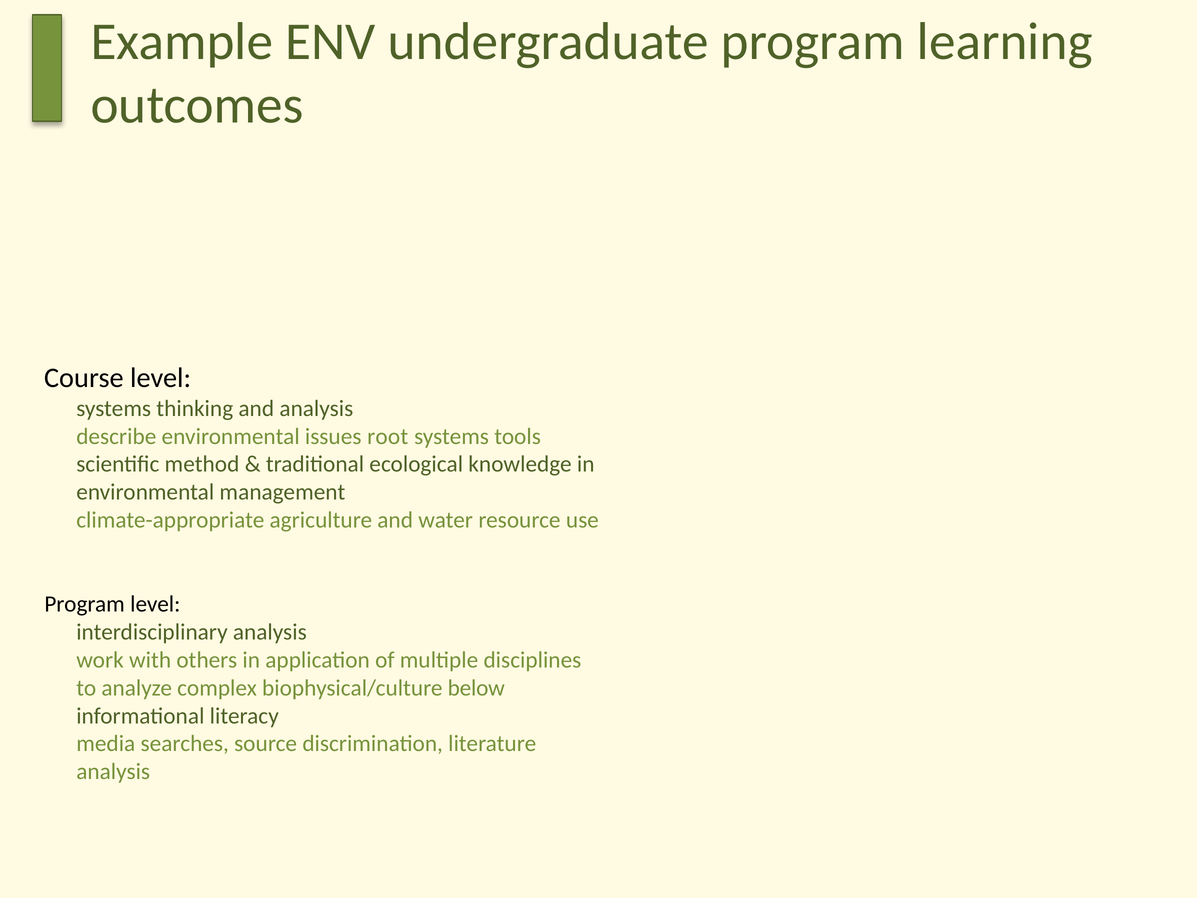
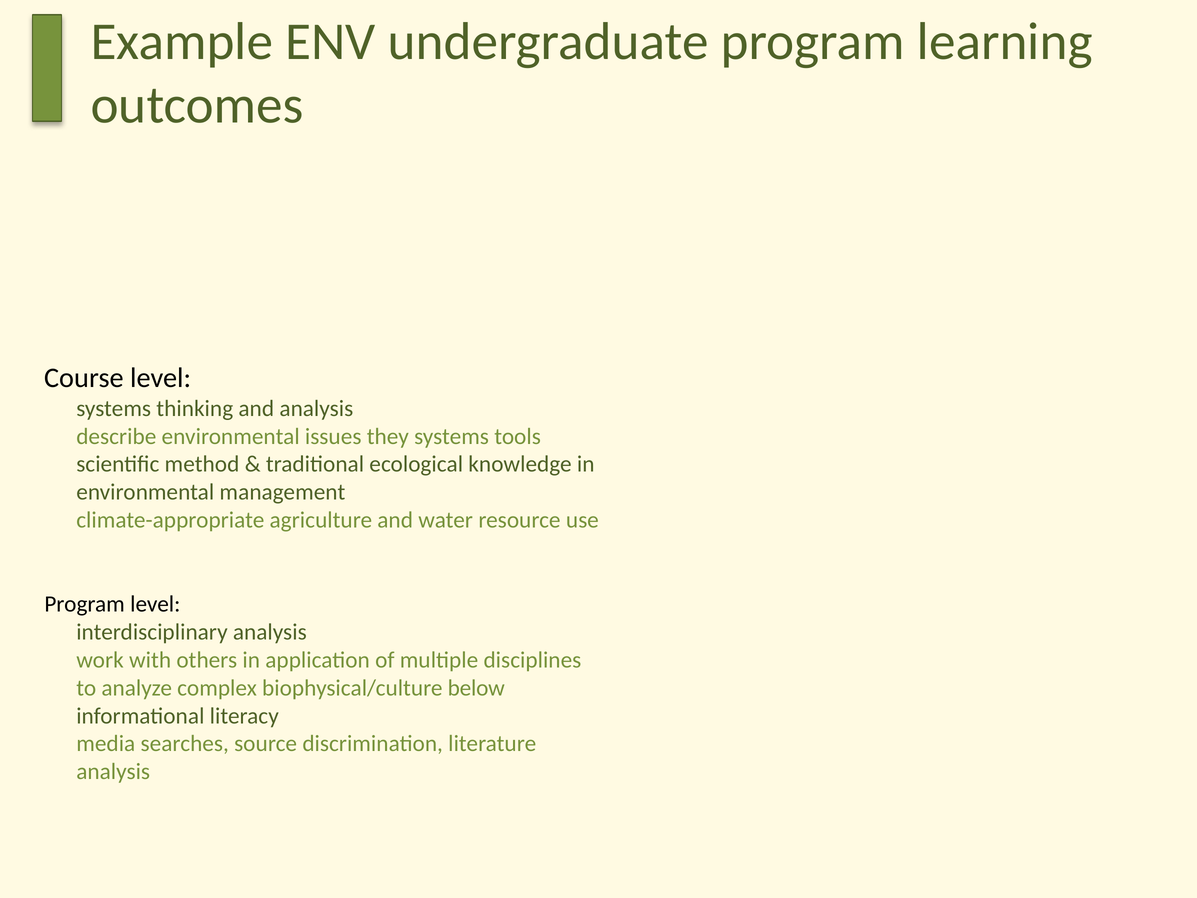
root: root -> they
